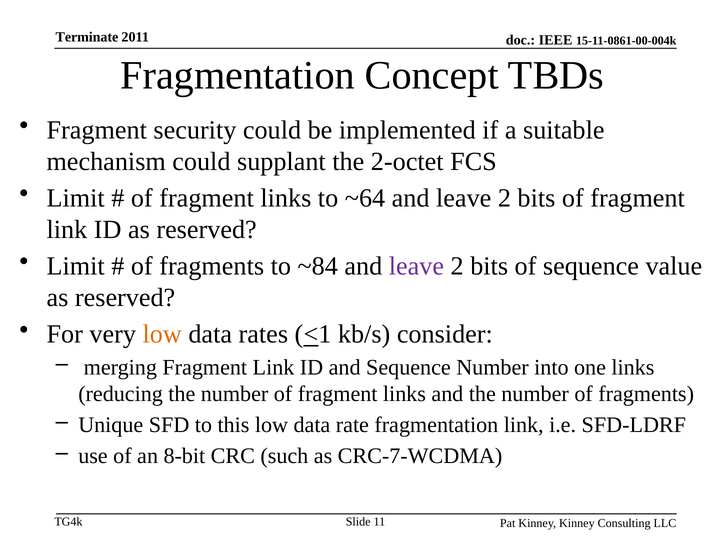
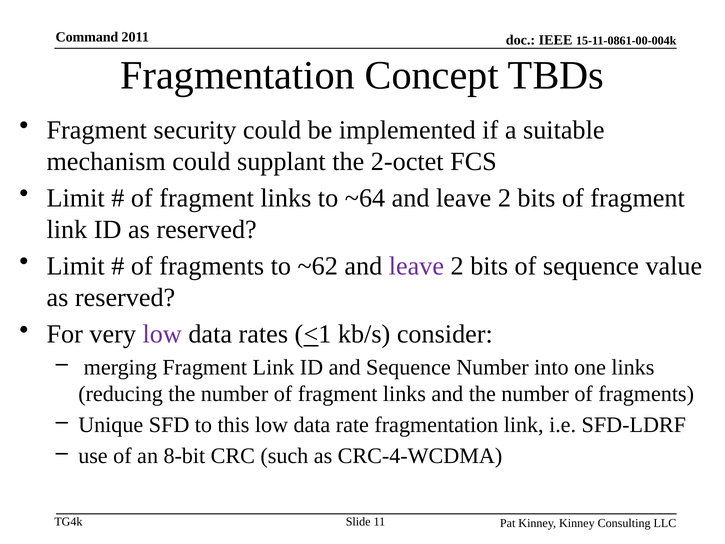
Terminate: Terminate -> Command
~84: ~84 -> ~62
low at (162, 334) colour: orange -> purple
CRC-7-WCDMA: CRC-7-WCDMA -> CRC-4-WCDMA
